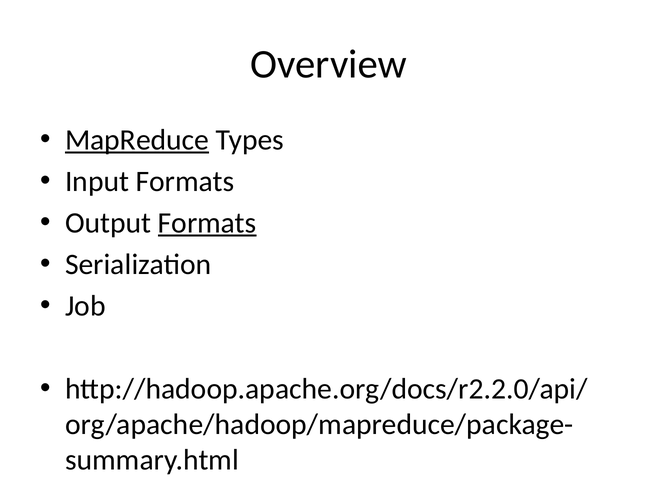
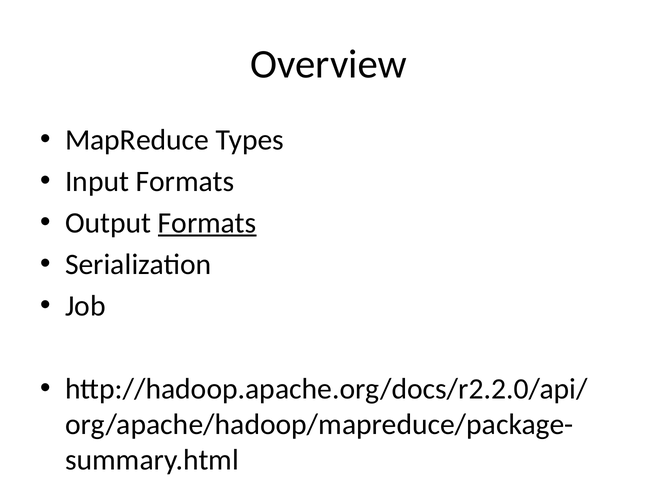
MapReduce underline: present -> none
